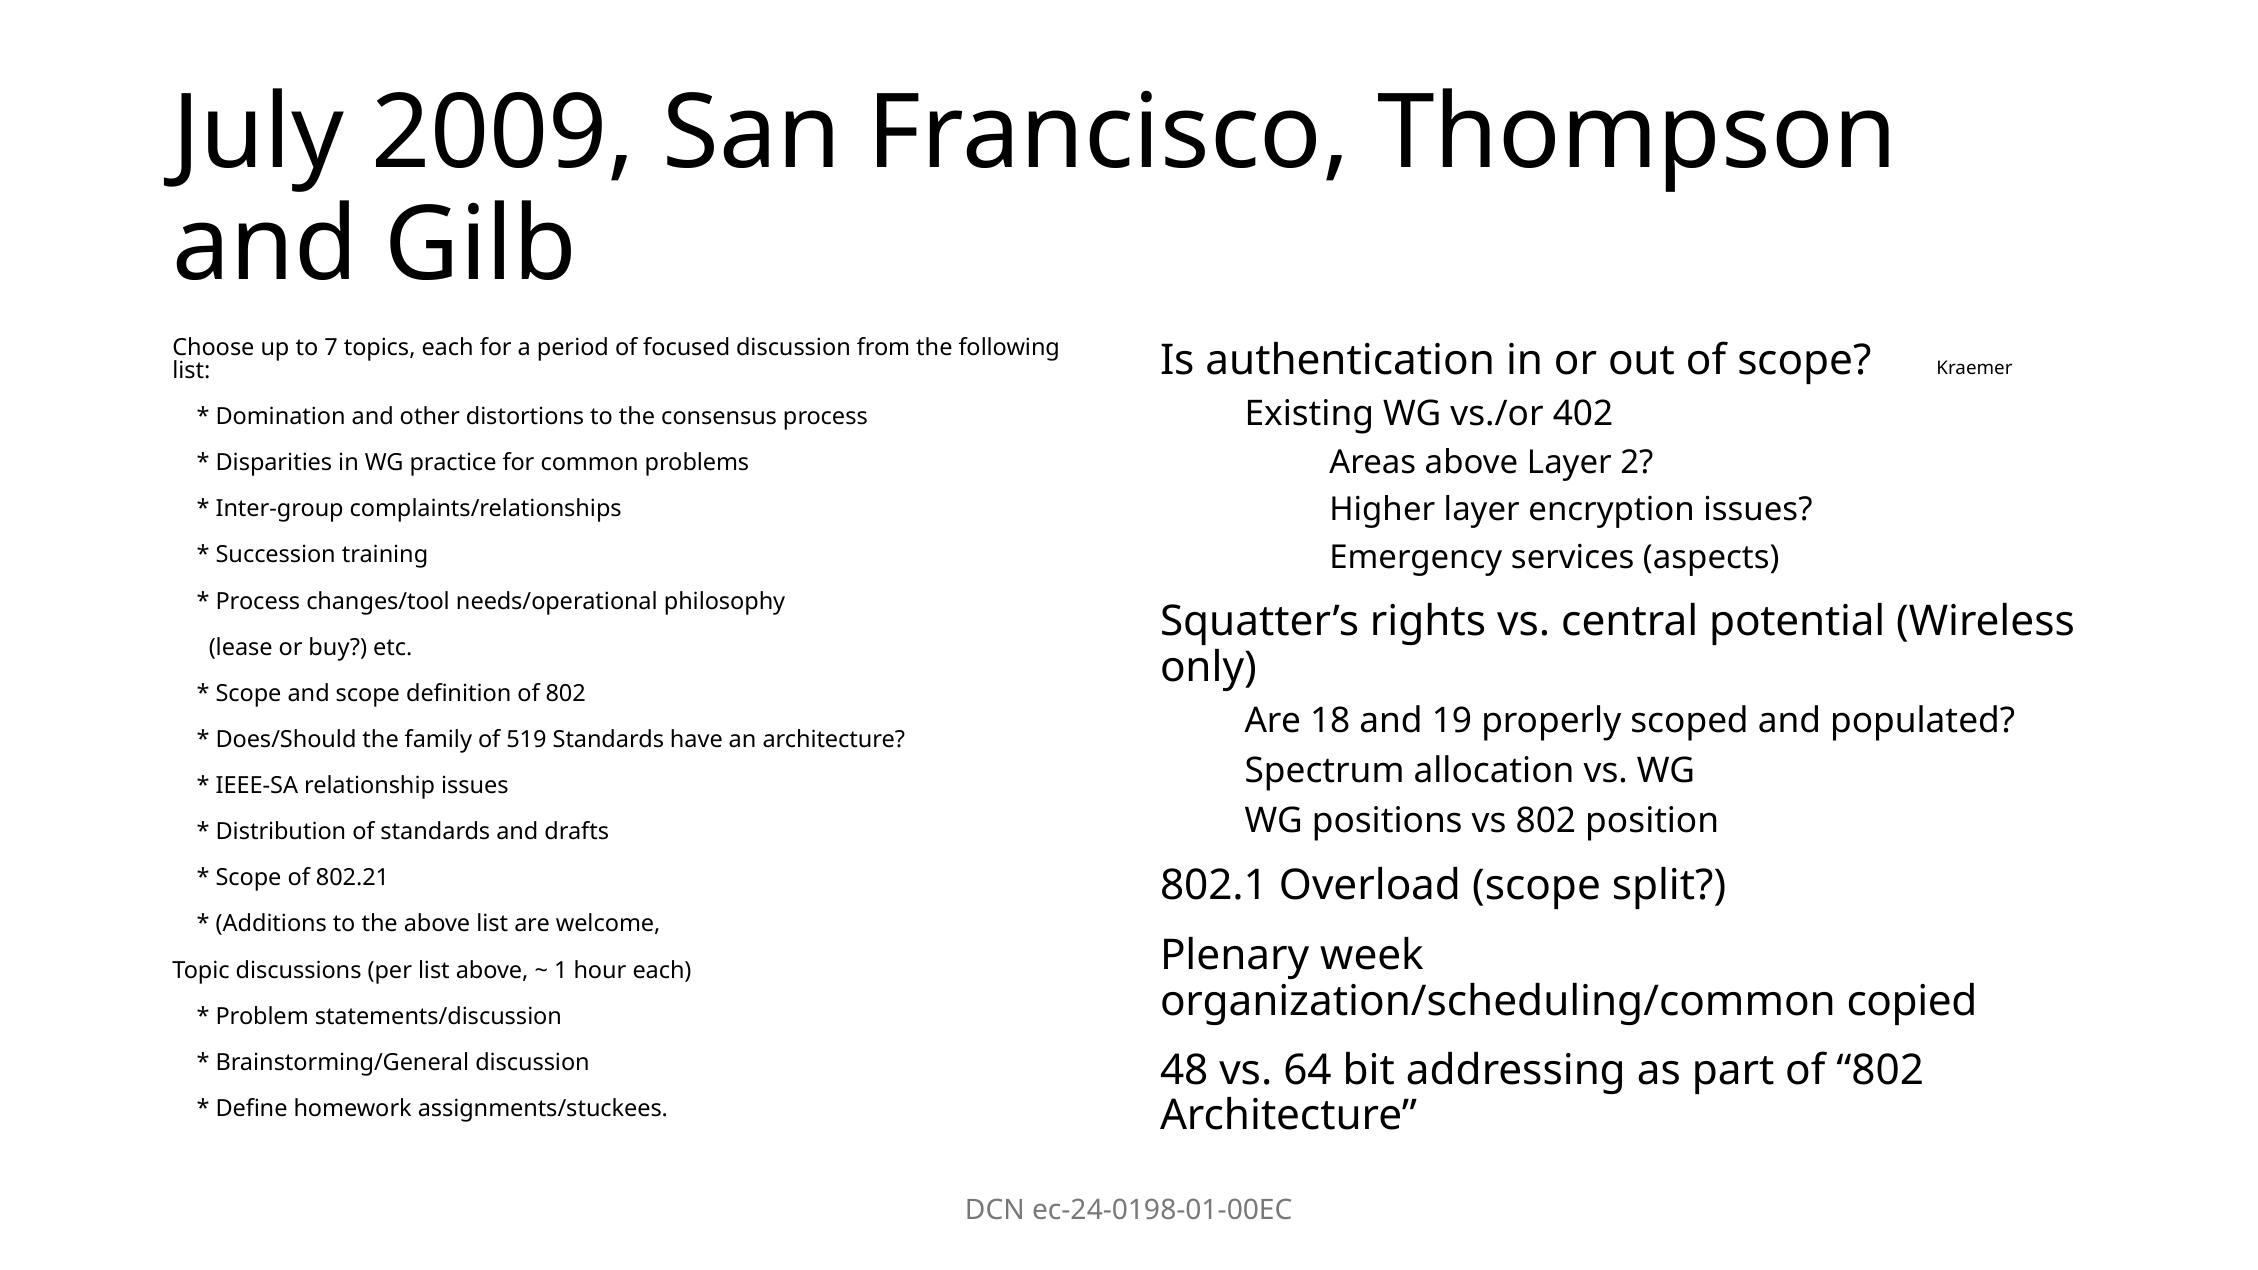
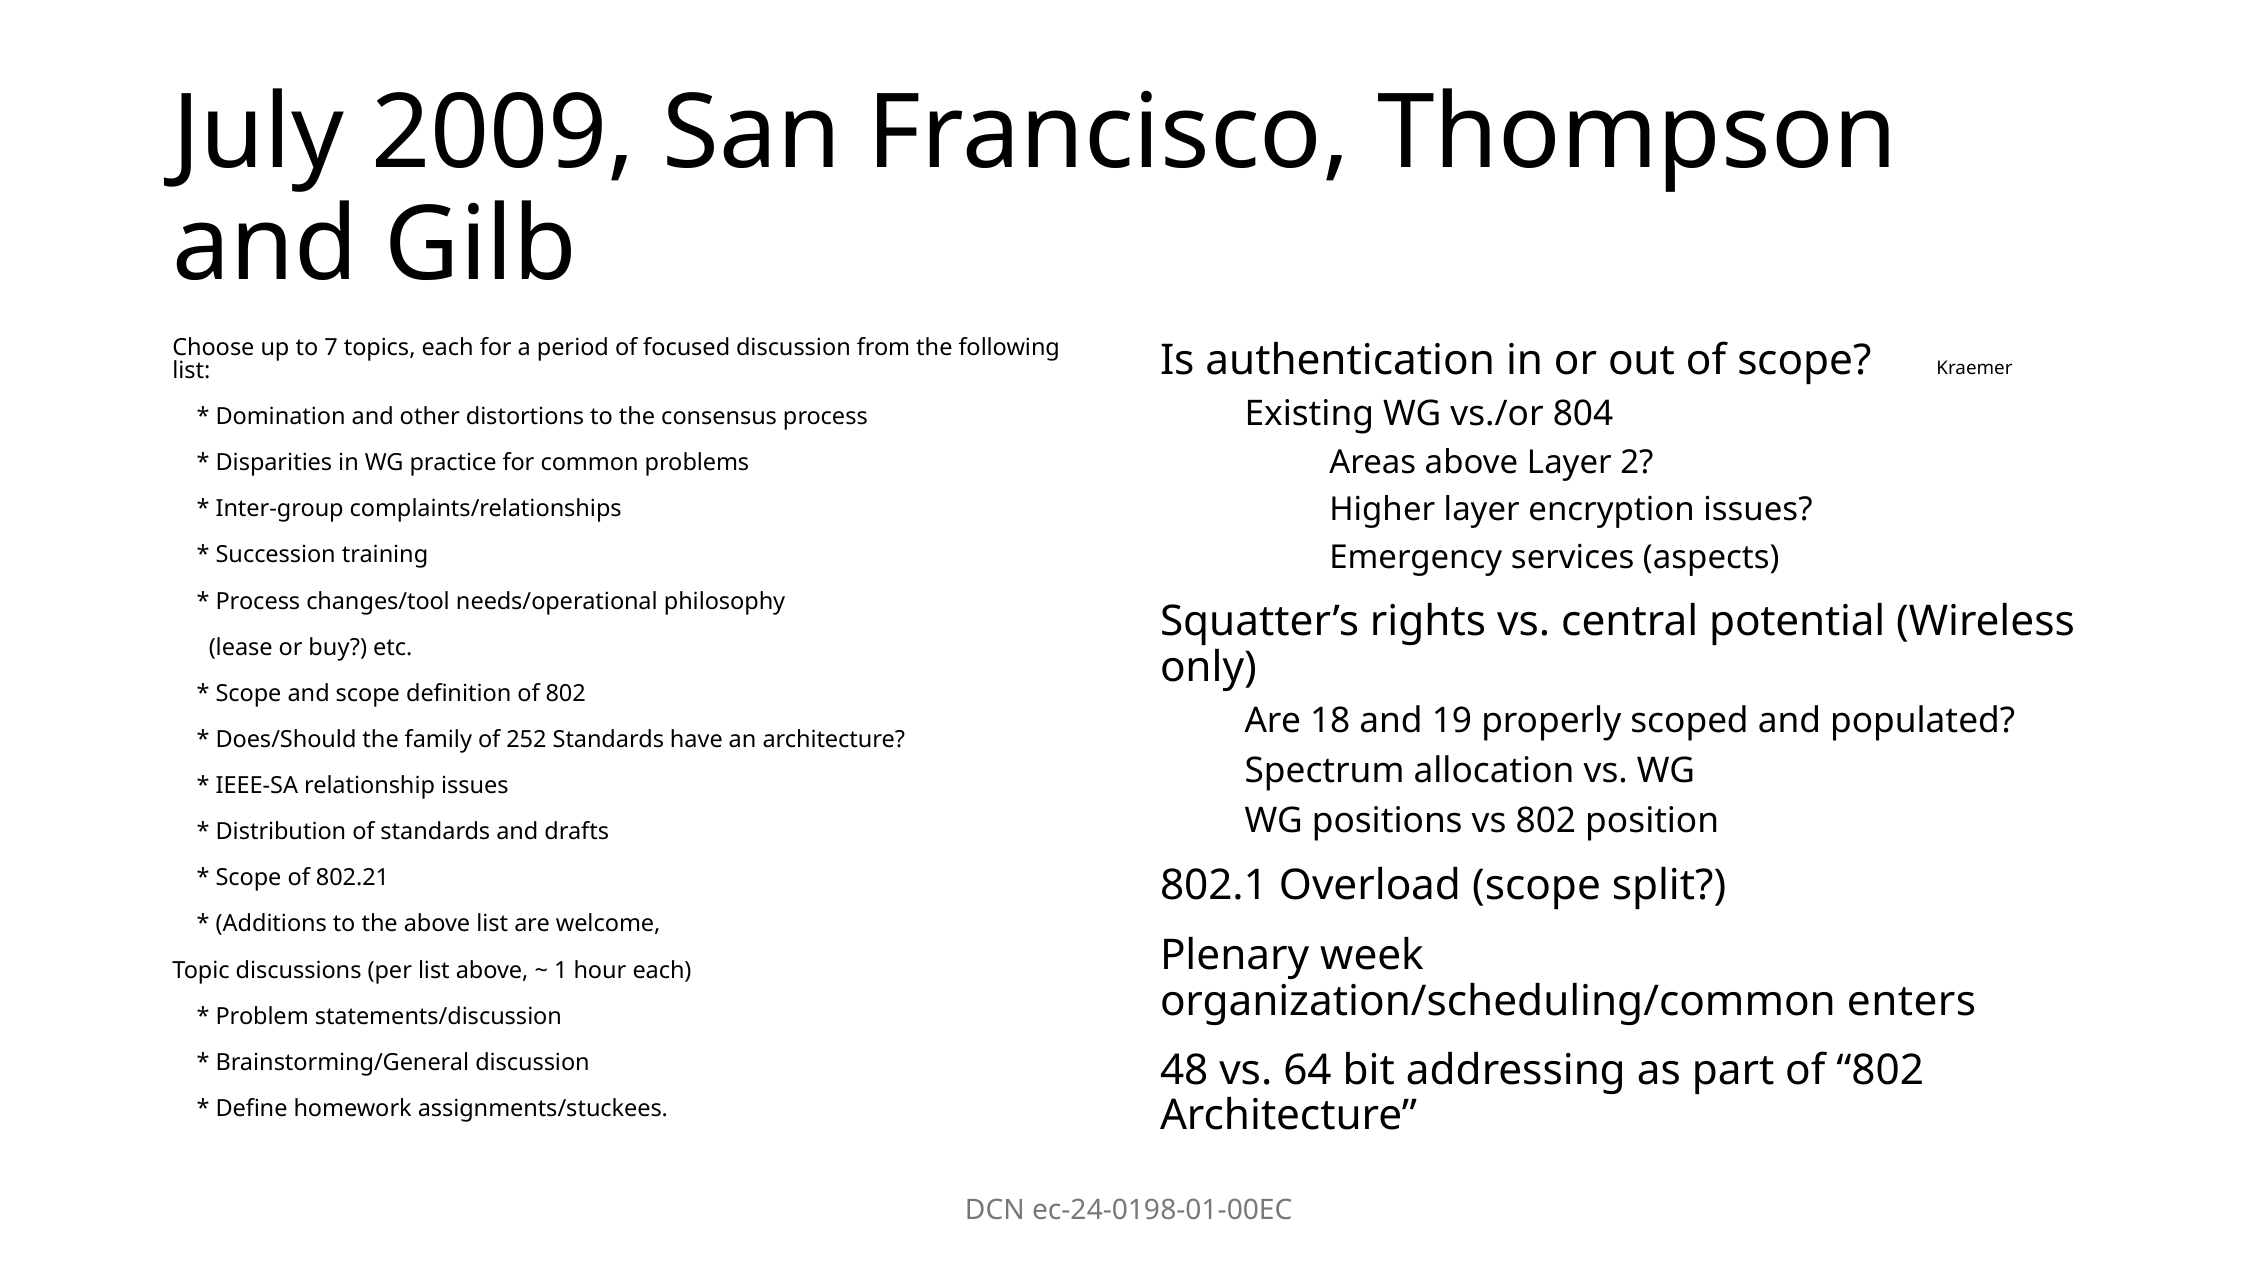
402: 402 -> 804
519: 519 -> 252
copied: copied -> enters
